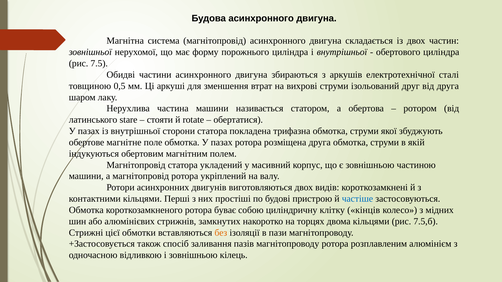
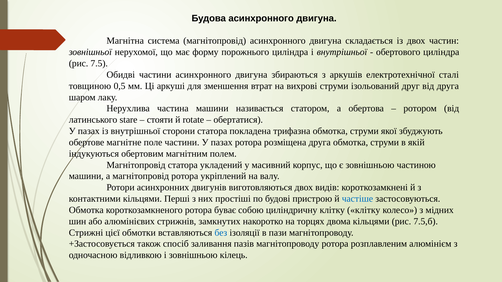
поле обмотка: обмотка -> частини
клітку кінців: кінців -> клітку
без colour: orange -> blue
